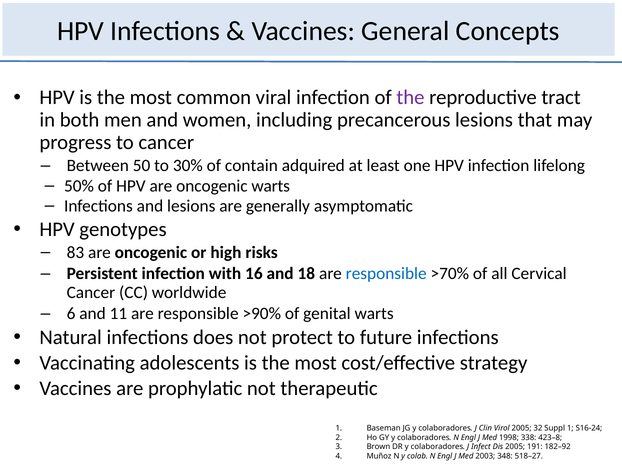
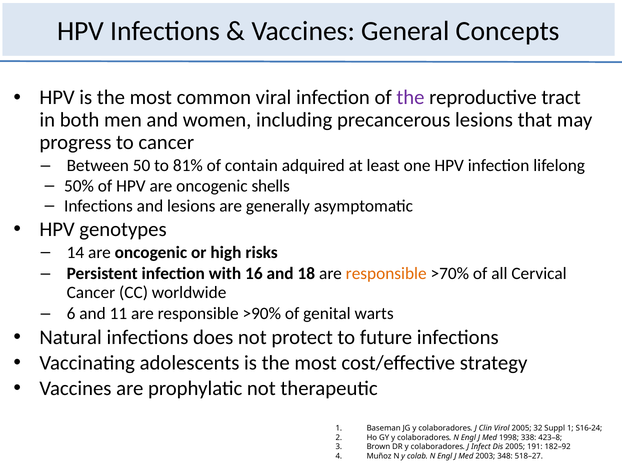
30%: 30% -> 81%
oncogenic warts: warts -> shells
83: 83 -> 14
responsible at (386, 273) colour: blue -> orange
